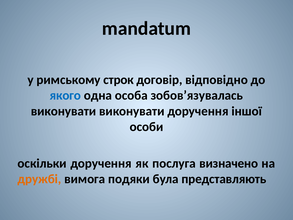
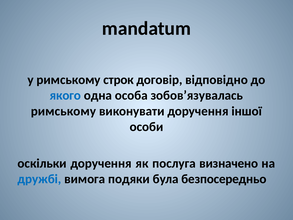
виконувати at (64, 111): виконувати -> римському
дружбі colour: orange -> blue
представляють: представляють -> безпосередньо
